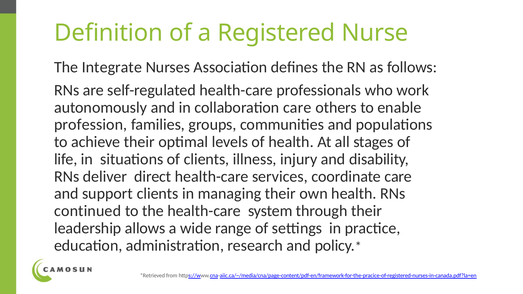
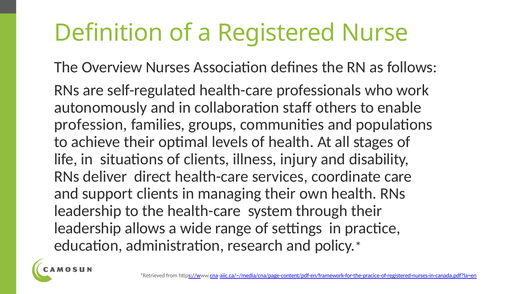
Integrate: Integrate -> Overview
collaboration care: care -> staff
continued at (88, 211): continued -> leadership
